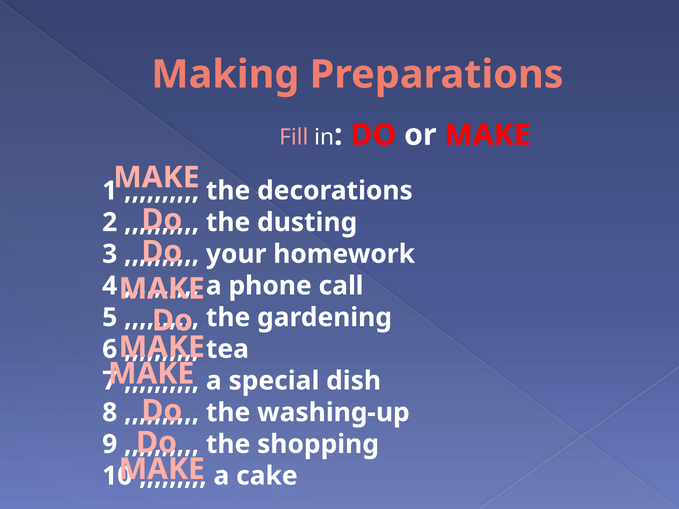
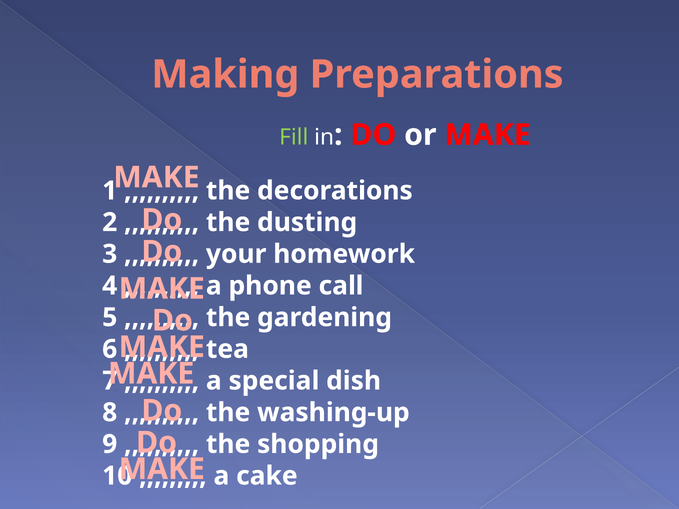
Fill colour: pink -> light green
